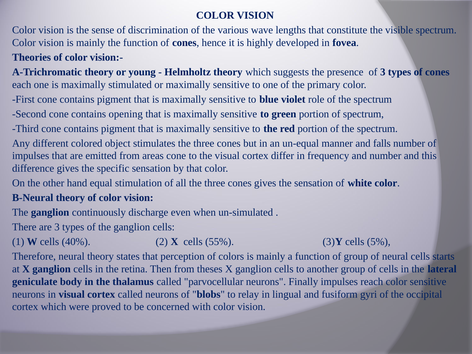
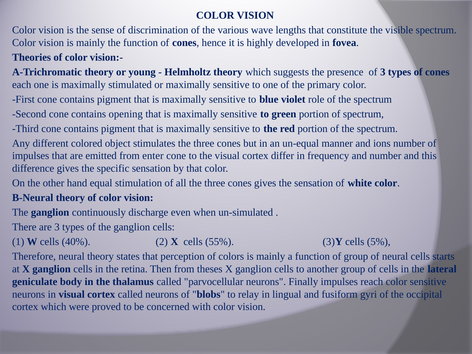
falls: falls -> ions
areas: areas -> enter
